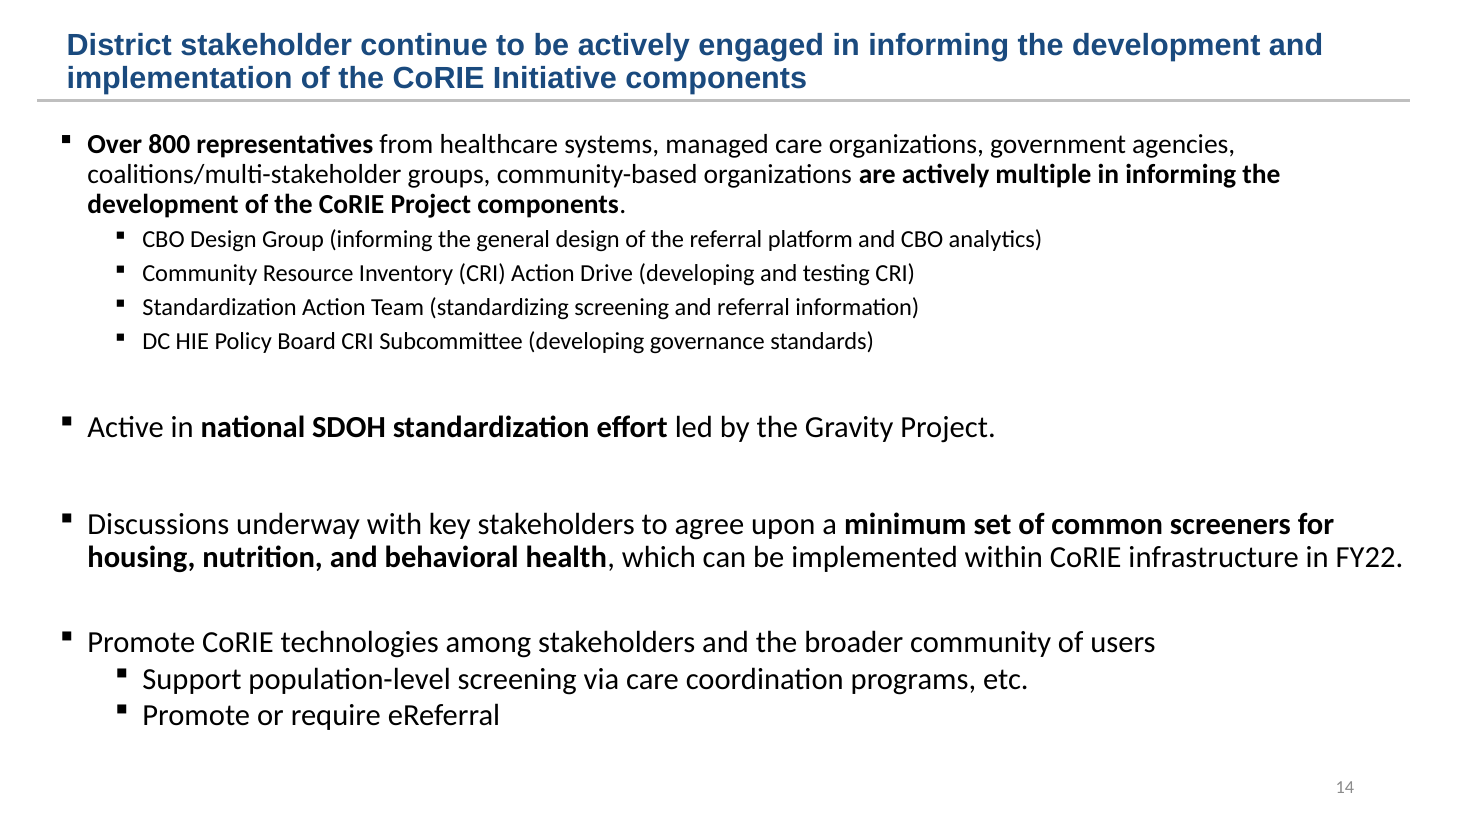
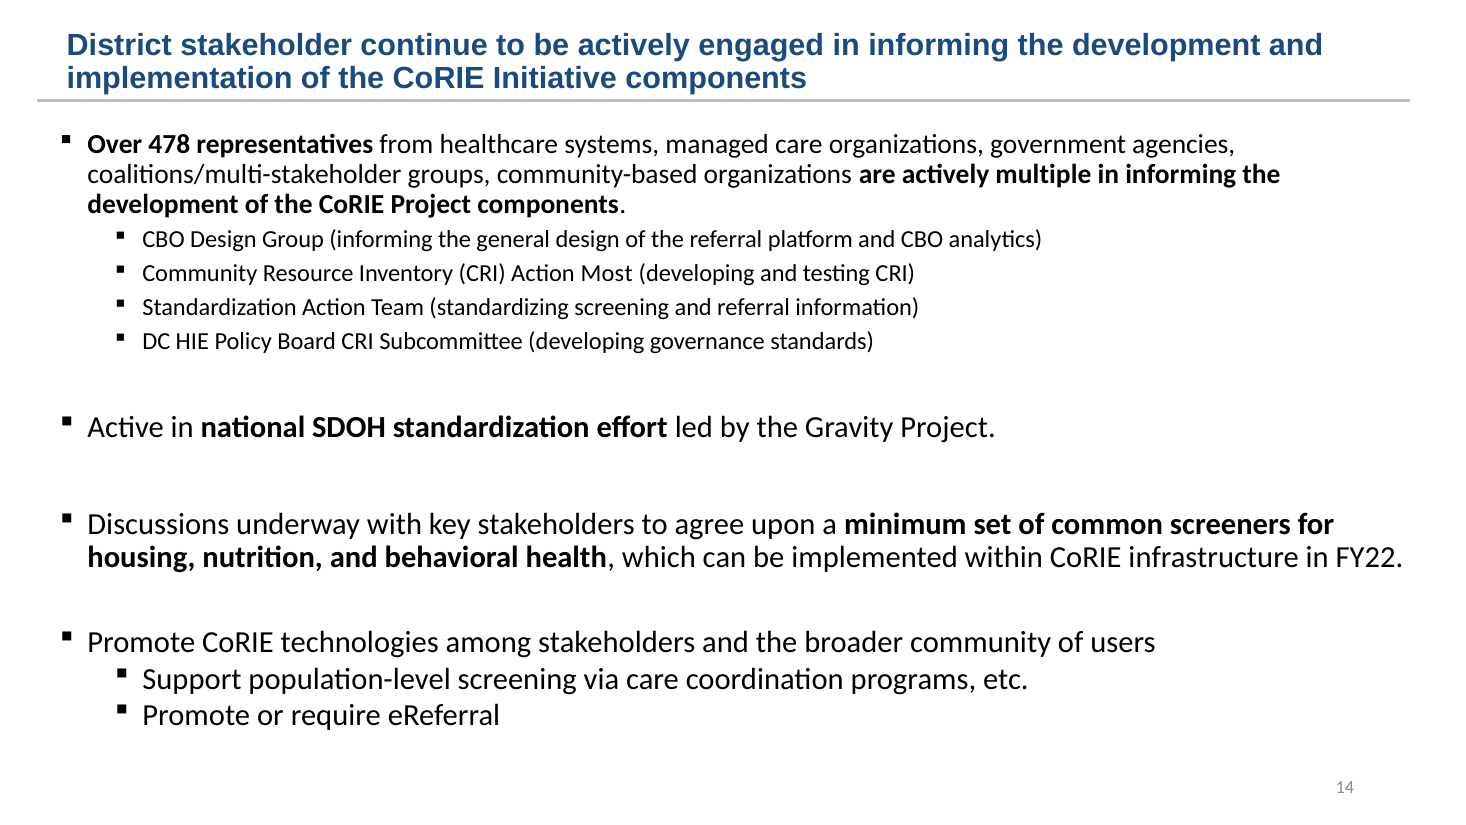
800: 800 -> 478
Drive: Drive -> Most
